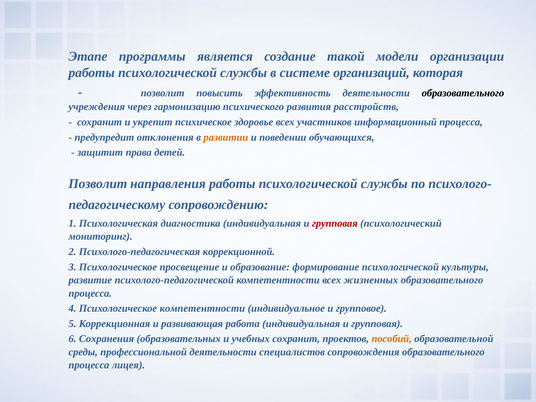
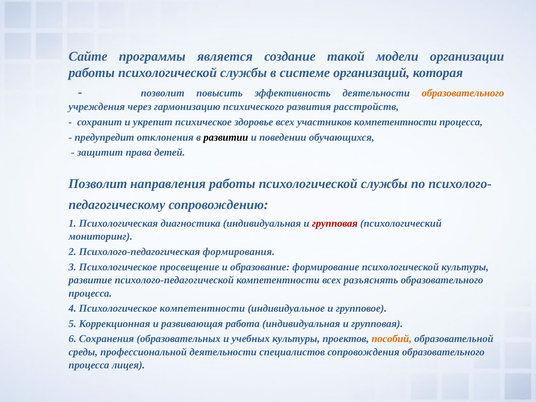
Этапе: Этапе -> Сайте
образовательного at (463, 93) colour: black -> orange
участников информационный: информационный -> компетентности
развитии colour: orange -> black
коррекционной: коррекционной -> формирования
жизненных: жизненных -> разъяснять
учебных сохранит: сохранит -> культуры
